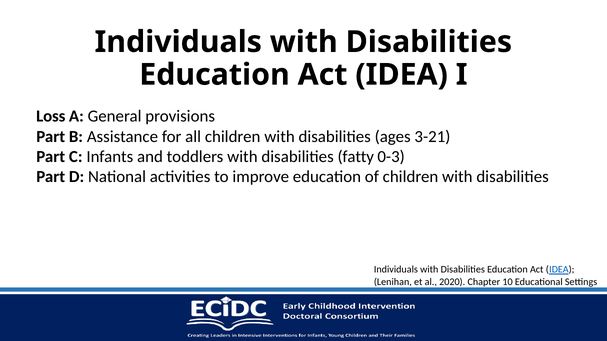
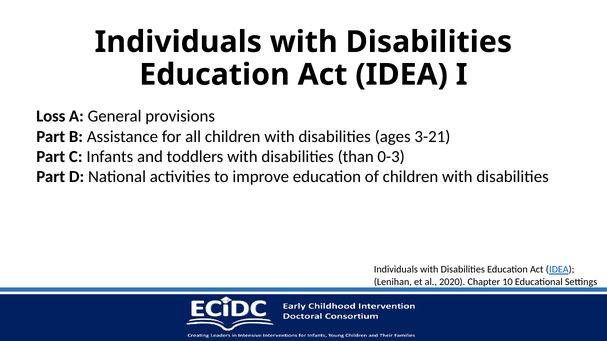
fatty: fatty -> than
